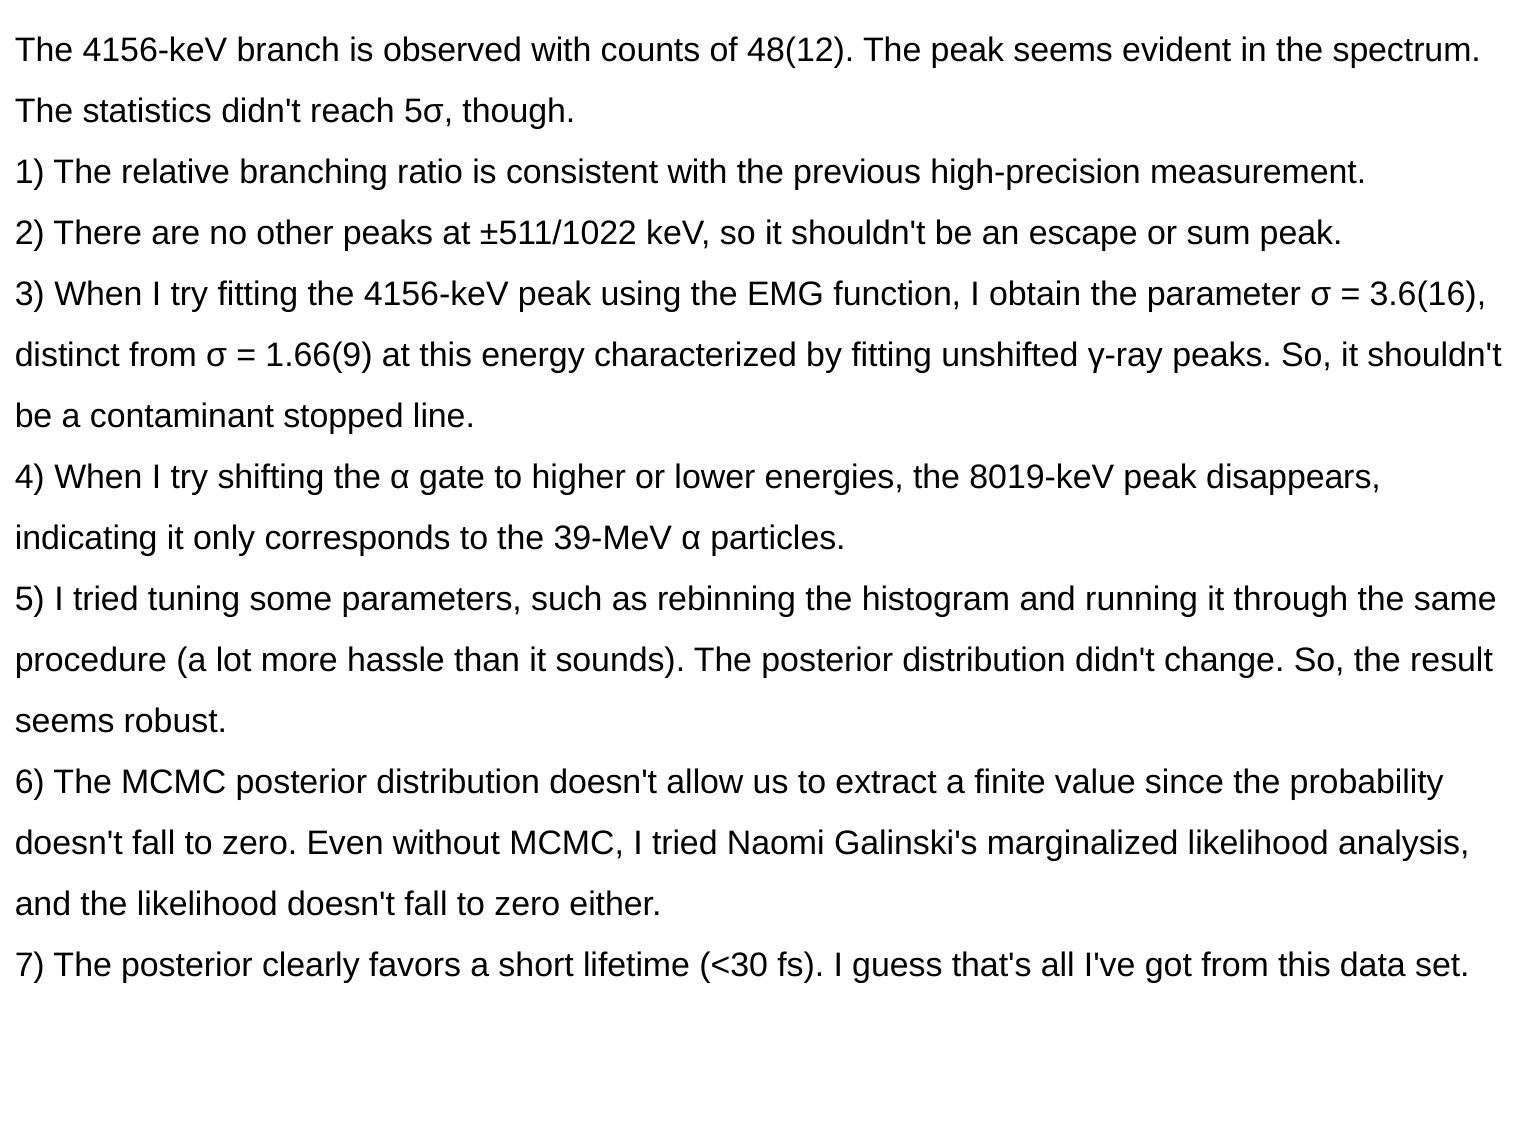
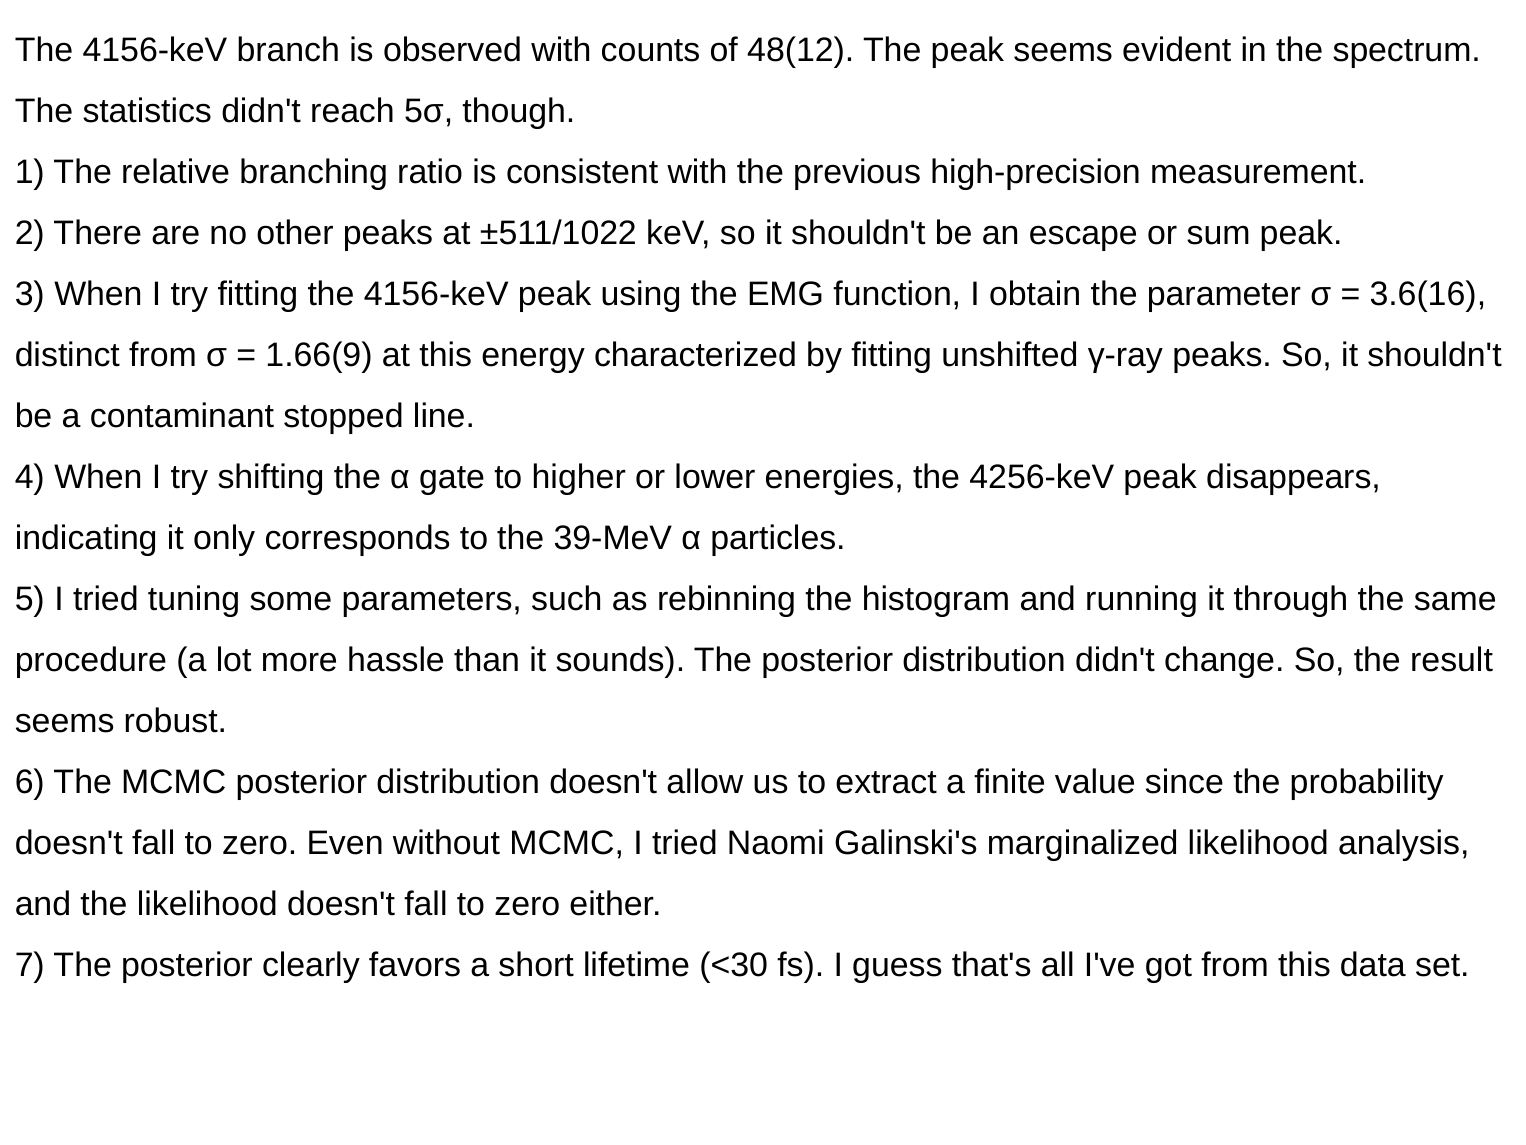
8019-keV: 8019-keV -> 4256-keV
